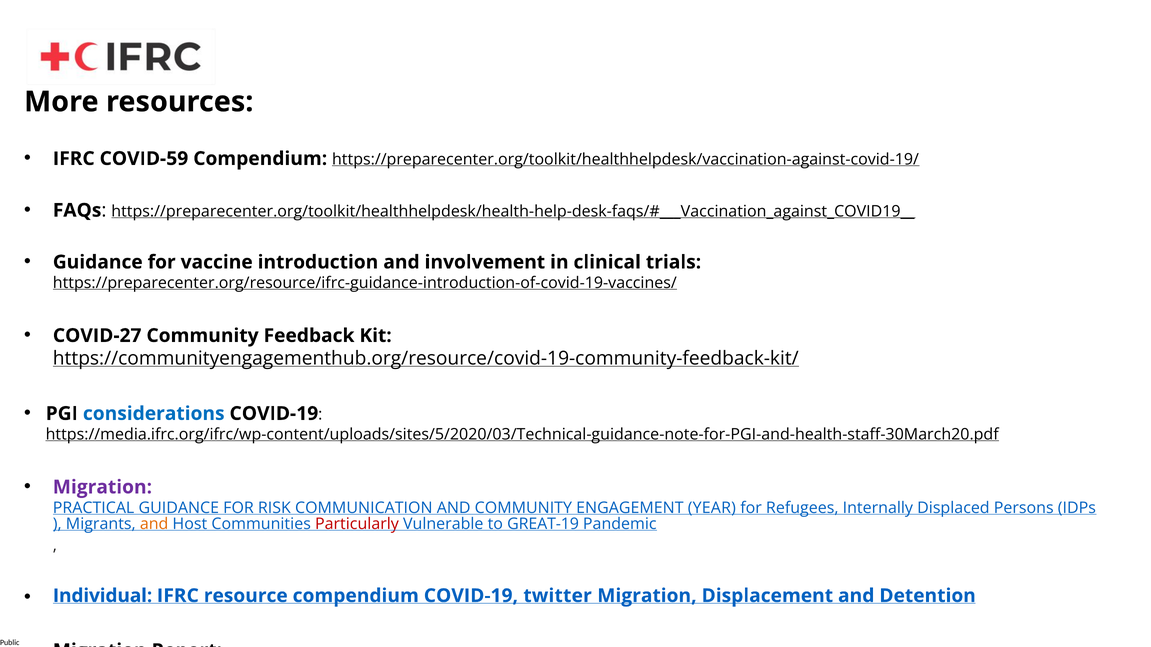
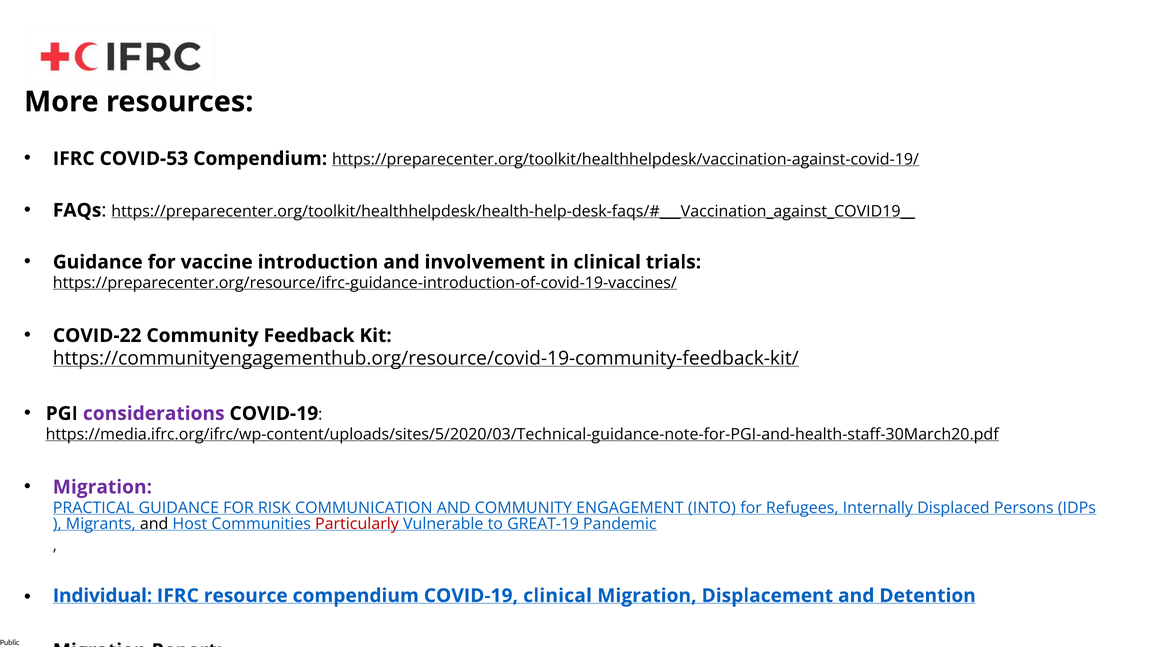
COVID-59: COVID-59 -> COVID-53
COVID-27: COVID-27 -> COVID-22
considerations colour: blue -> purple
YEAR: YEAR -> INTO
and at (154, 524) colour: orange -> black
COVID-19 twitter: twitter -> clinical
